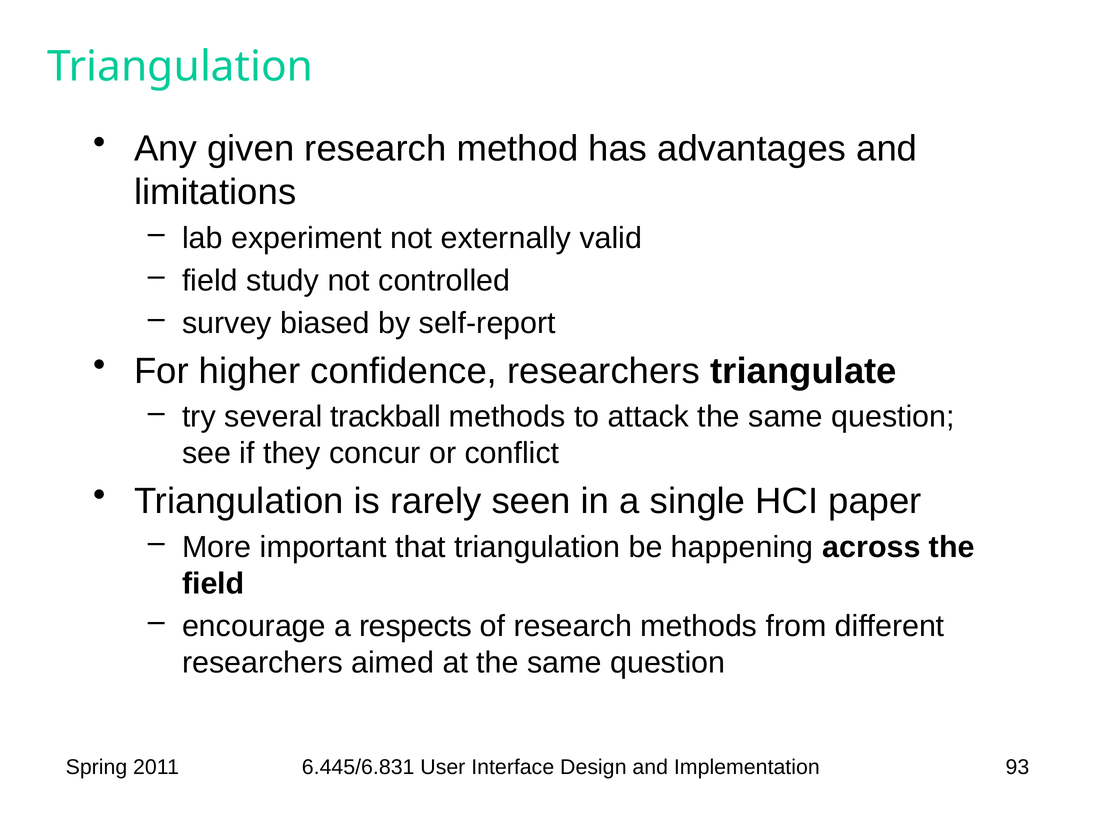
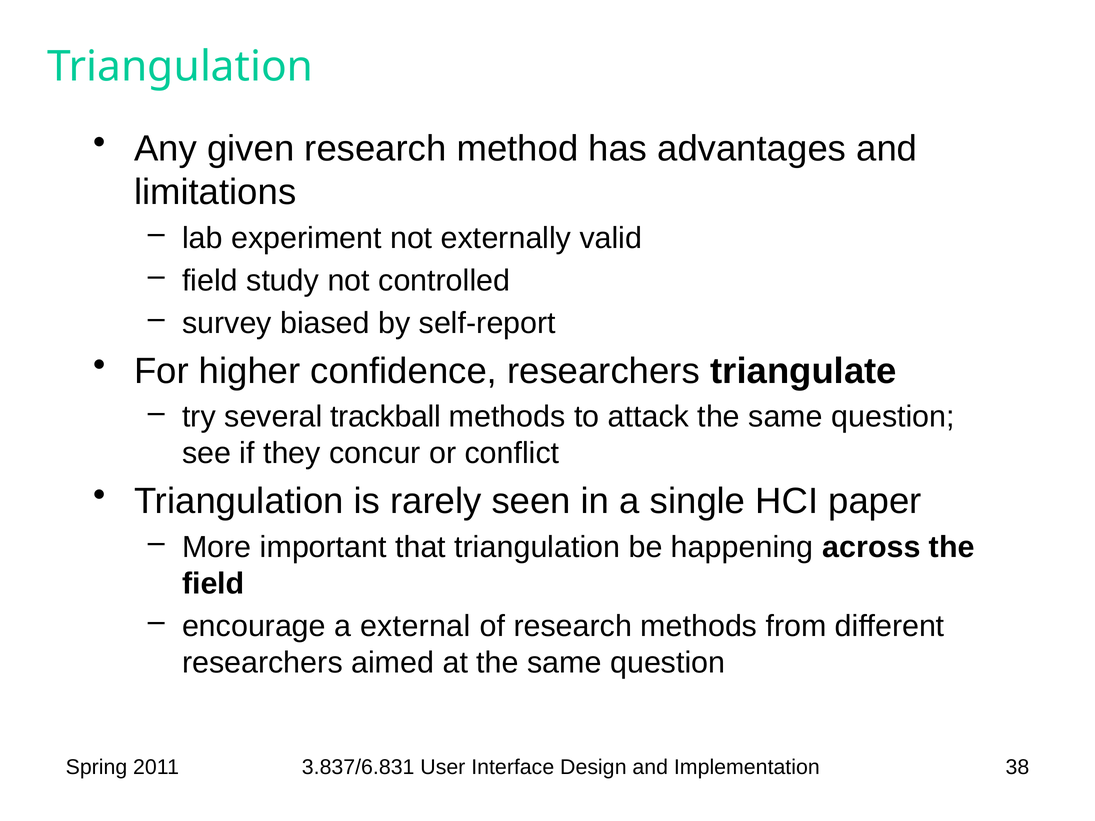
respects: respects -> external
6.445/6.831: 6.445/6.831 -> 3.837/6.831
93: 93 -> 38
